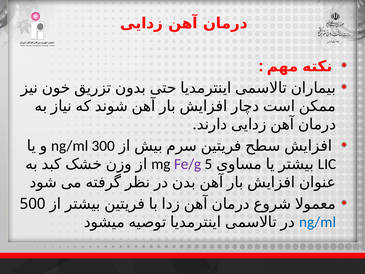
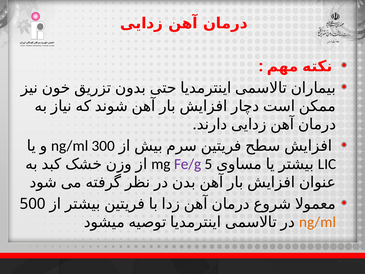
ng/ml at (318, 222) colour: blue -> orange
